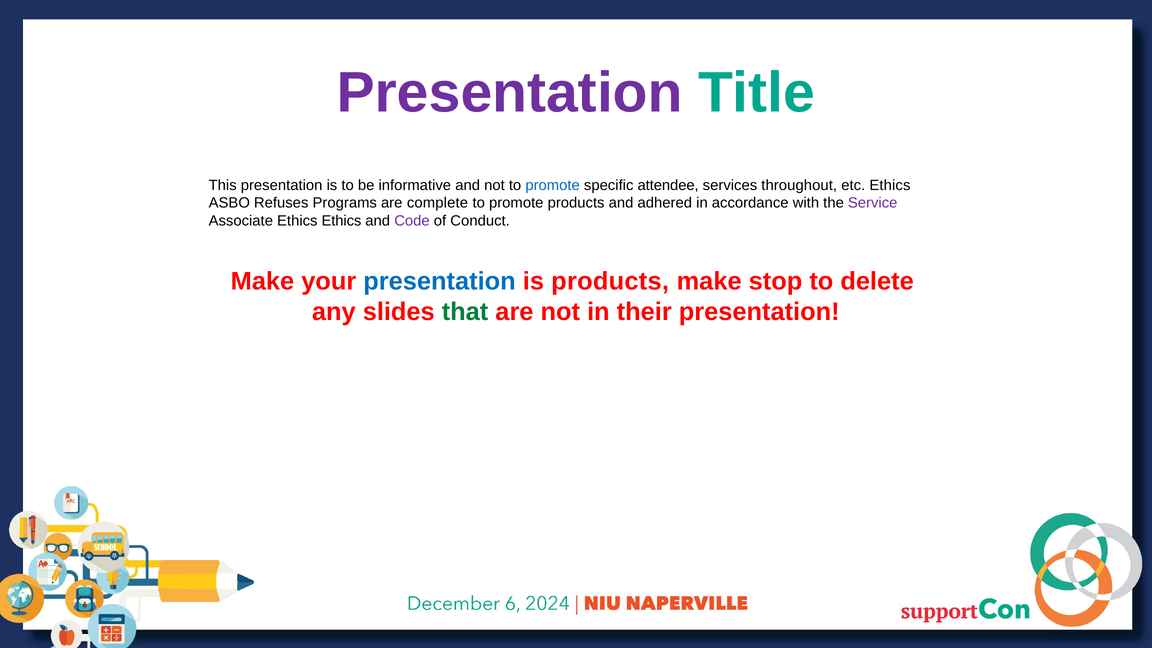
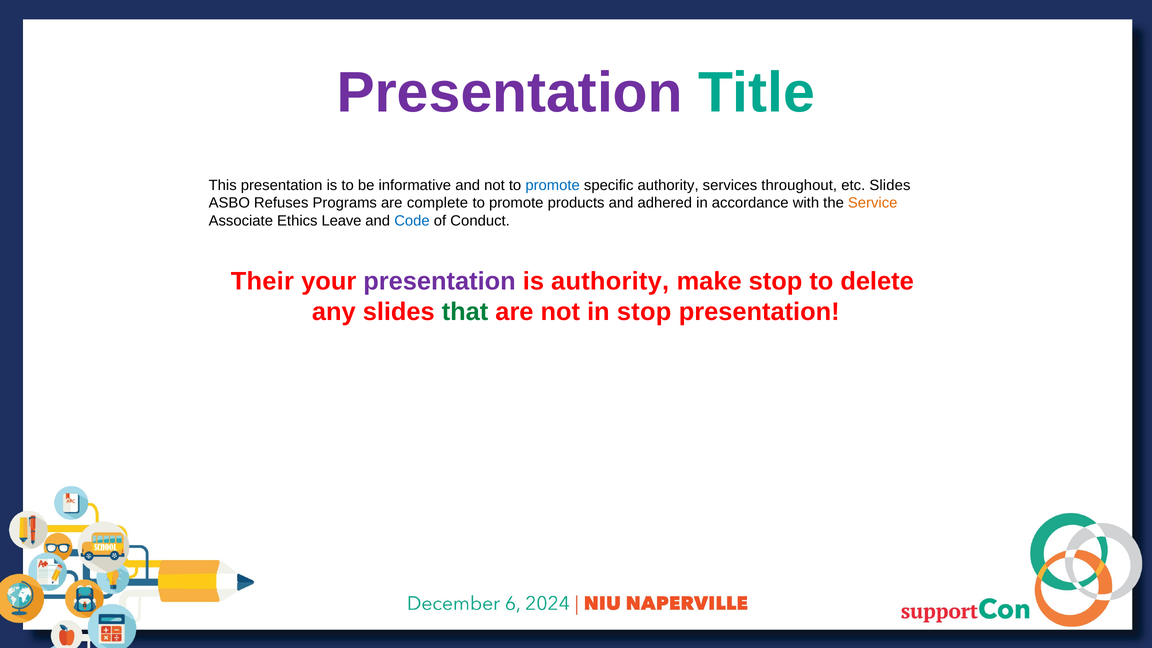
specific attendee: attendee -> authority
etc Ethics: Ethics -> Slides
Service colour: purple -> orange
Ethics Ethics: Ethics -> Leave
Code colour: purple -> blue
Make at (262, 281): Make -> Their
presentation at (440, 281) colour: blue -> purple
is products: products -> authority
in their: their -> stop
